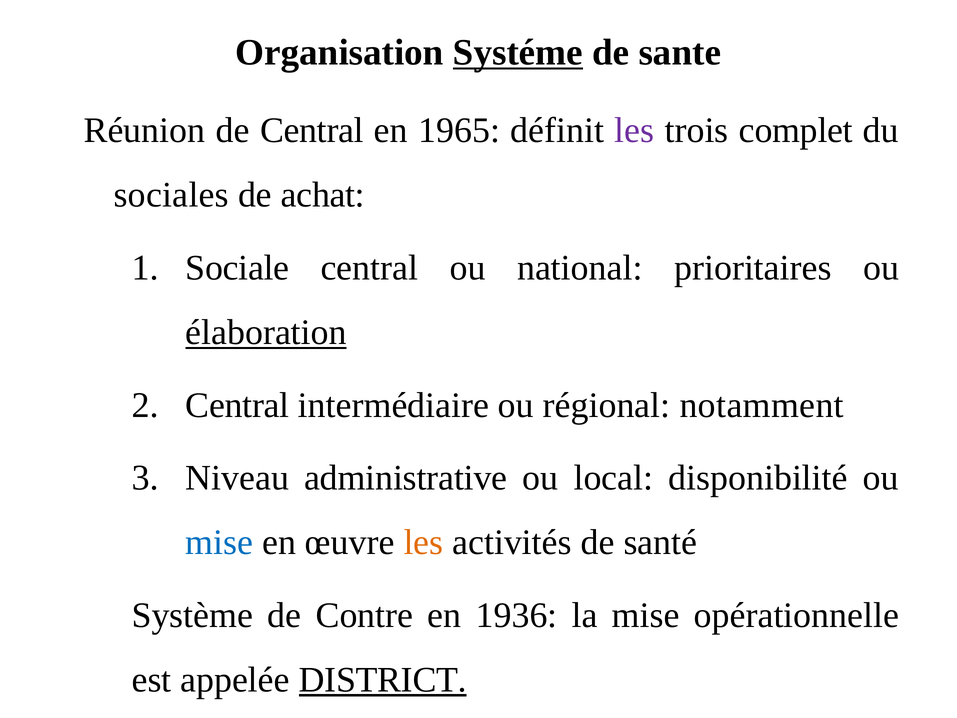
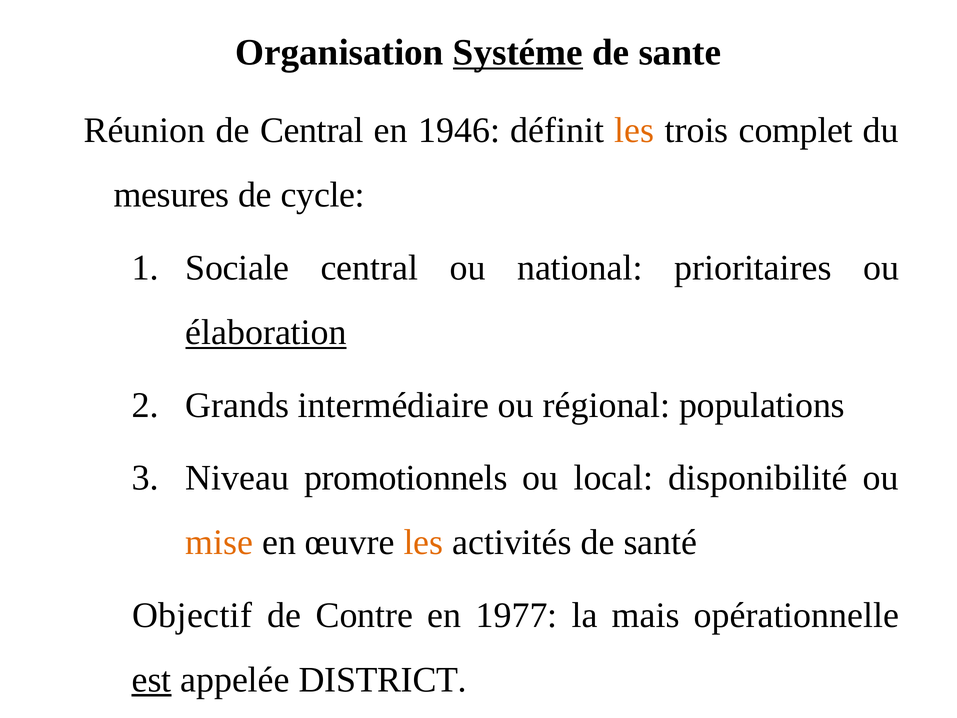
1965: 1965 -> 1946
les at (634, 130) colour: purple -> orange
sociales: sociales -> mesures
achat: achat -> cycle
Central at (237, 405): Central -> Grands
notamment: notamment -> populations
administrative: administrative -> promotionnels
mise at (219, 542) colour: blue -> orange
Système: Système -> Objectif
1936: 1936 -> 1977
la mise: mise -> mais
est underline: none -> present
DISTRICT underline: present -> none
